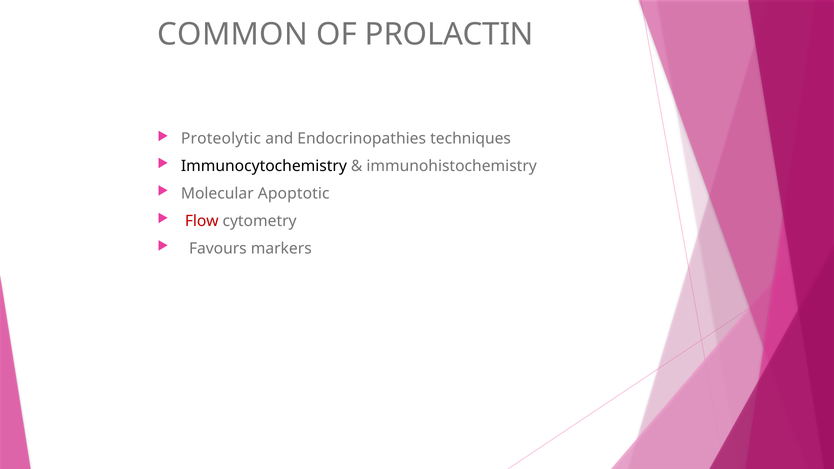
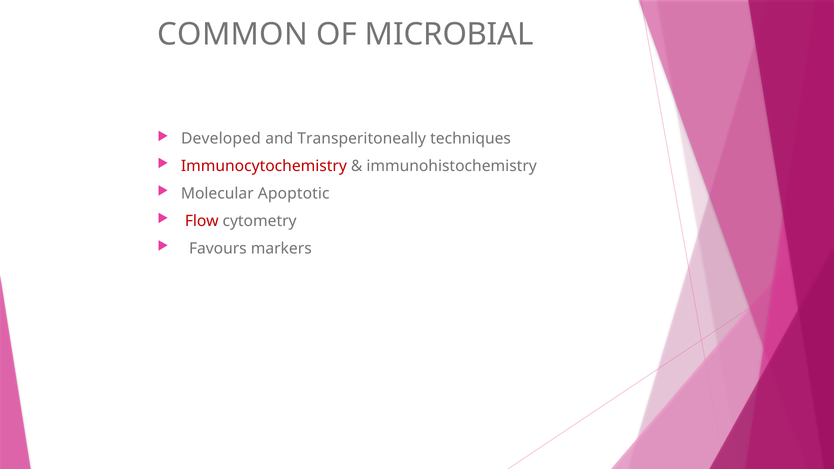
PROLACTIN: PROLACTIN -> MICROBIAL
Proteolytic: Proteolytic -> Developed
Endocrinopathies: Endocrinopathies -> Transperitoneally
Immunocytochemistry colour: black -> red
